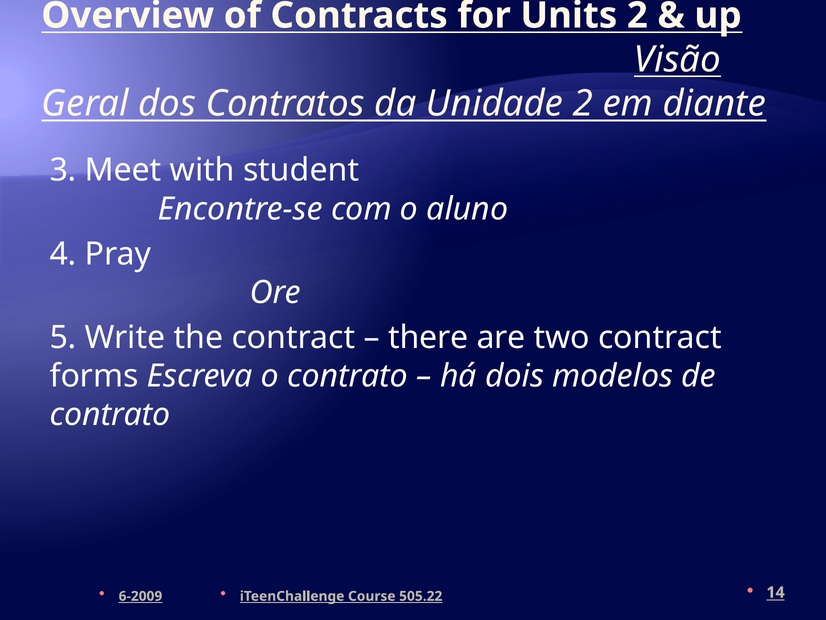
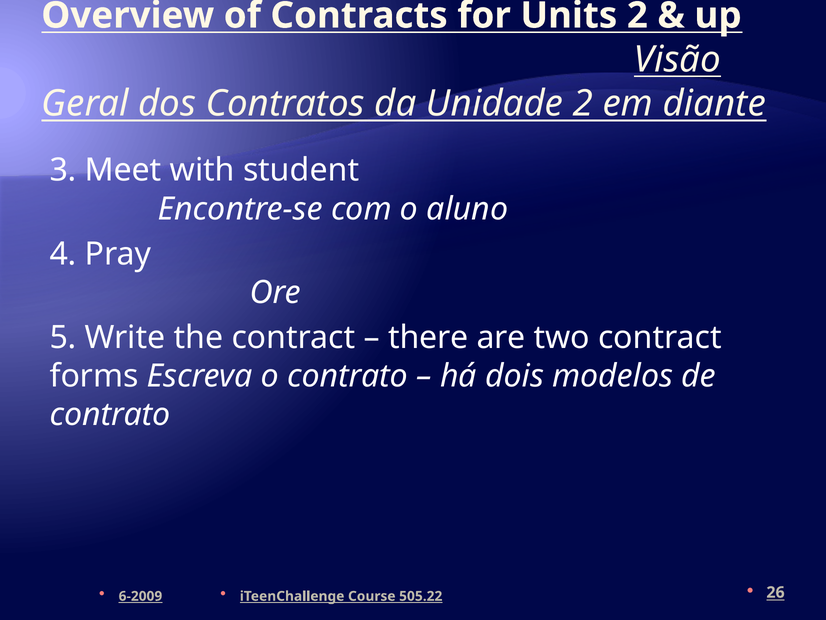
14: 14 -> 26
